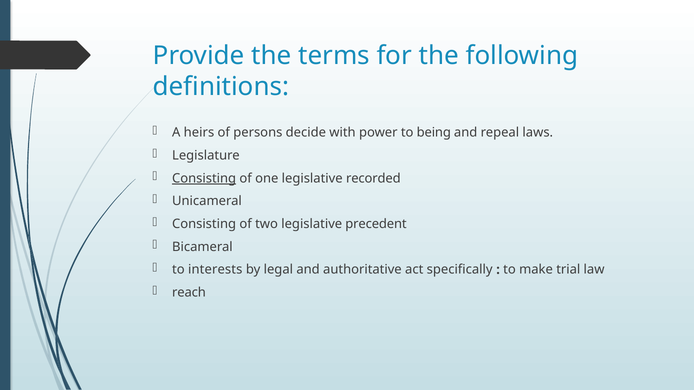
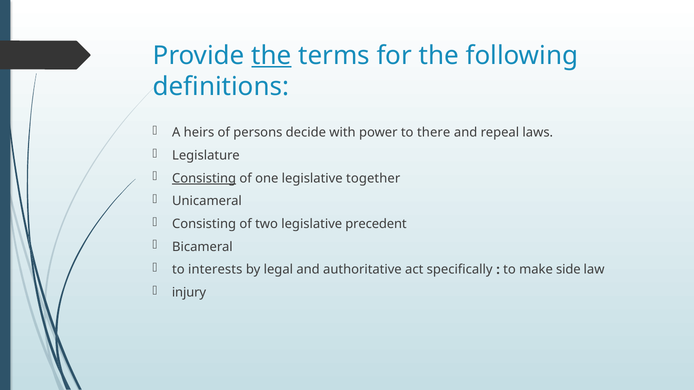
the at (271, 56) underline: none -> present
being: being -> there
recorded: recorded -> together
trial: trial -> side
reach: reach -> injury
